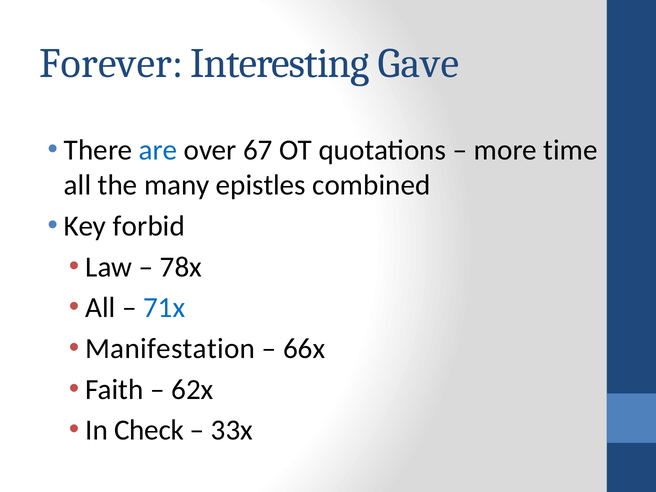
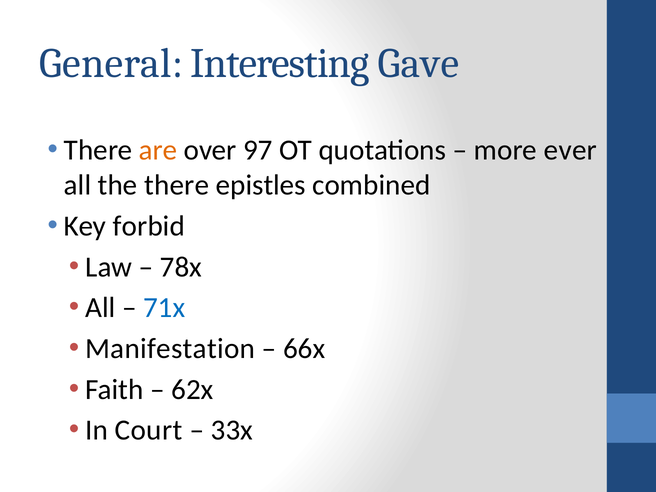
Forever: Forever -> General
are colour: blue -> orange
67: 67 -> 97
time: time -> ever
the many: many -> there
Check: Check -> Court
